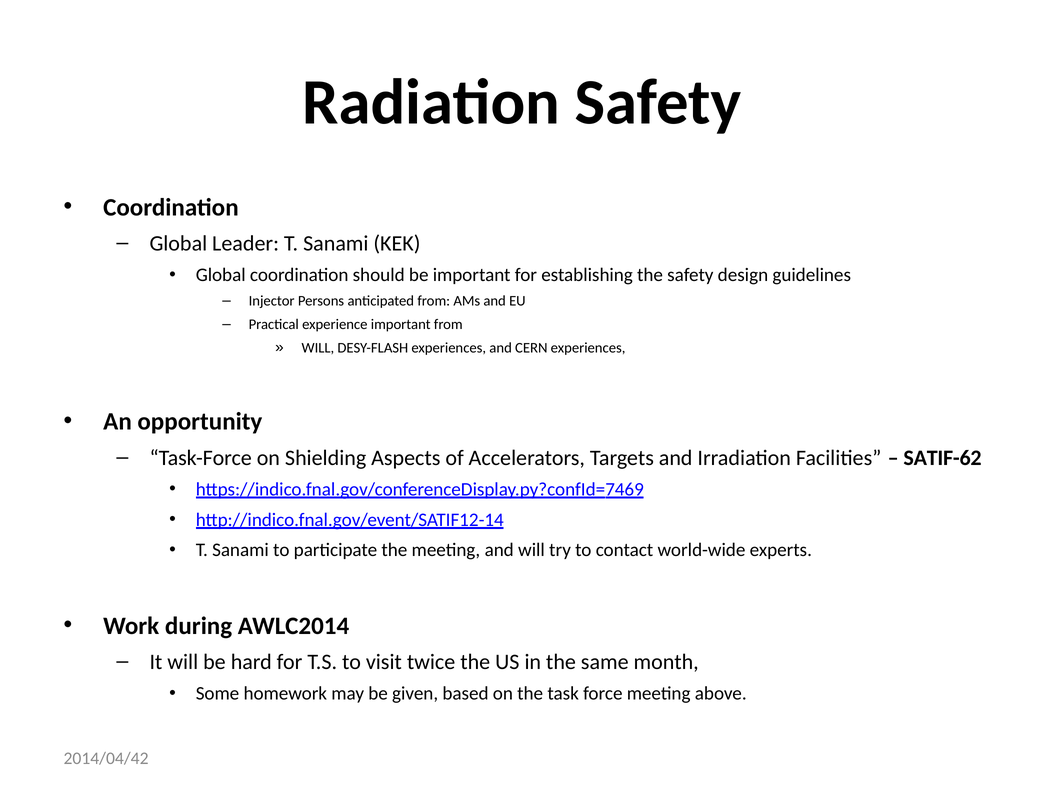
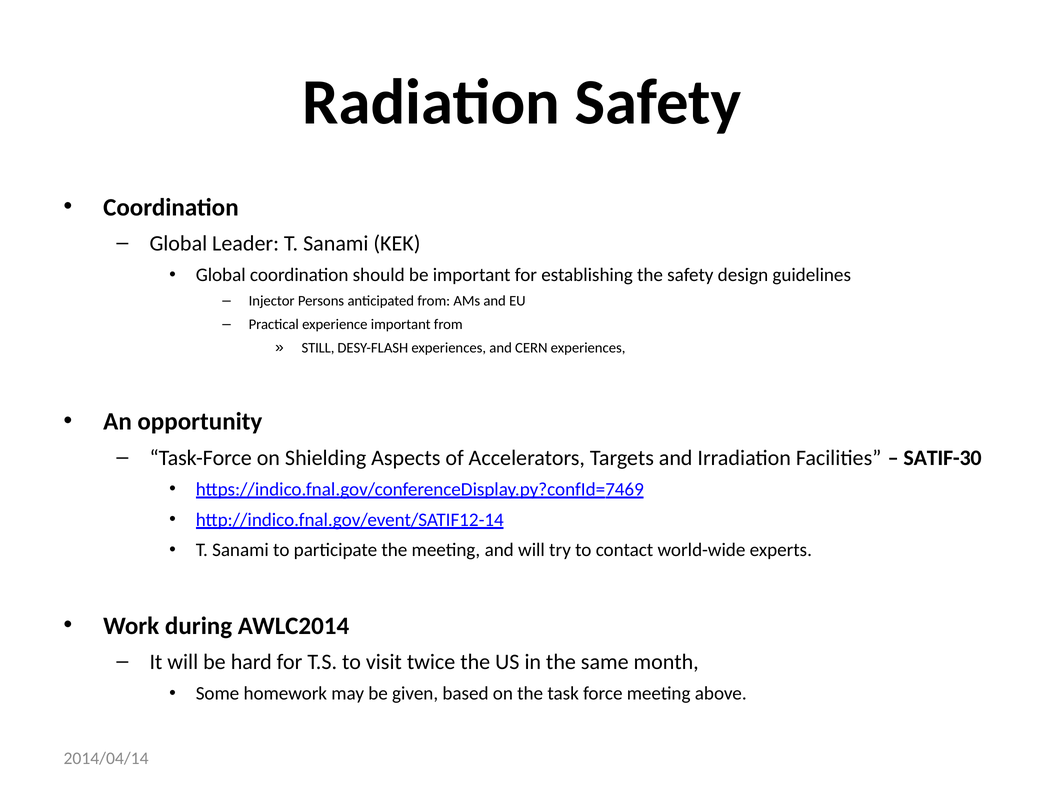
WILL at (318, 348): WILL -> STILL
SATIF-62: SATIF-62 -> SATIF-30
2014/04/42: 2014/04/42 -> 2014/04/14
